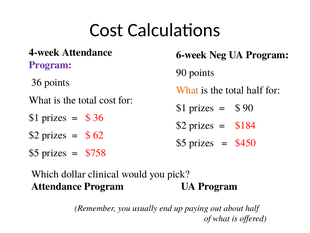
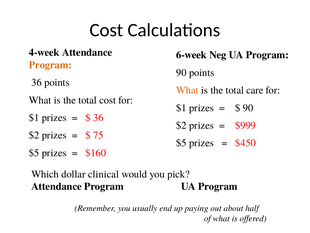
Program at (50, 65) colour: purple -> orange
total half: half -> care
$184: $184 -> $999
62: 62 -> 75
$758: $758 -> $160
